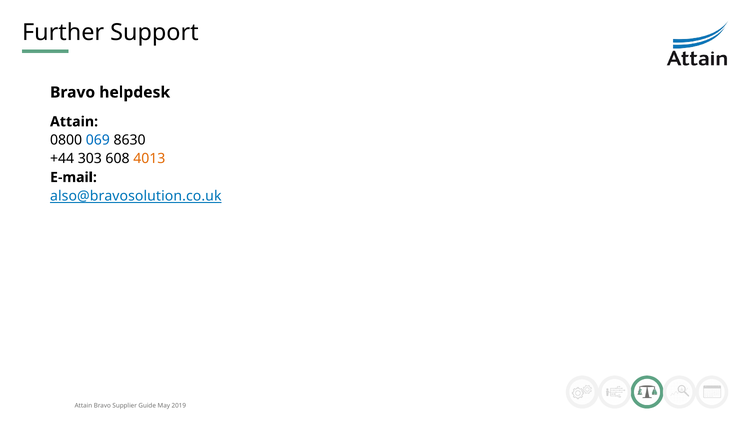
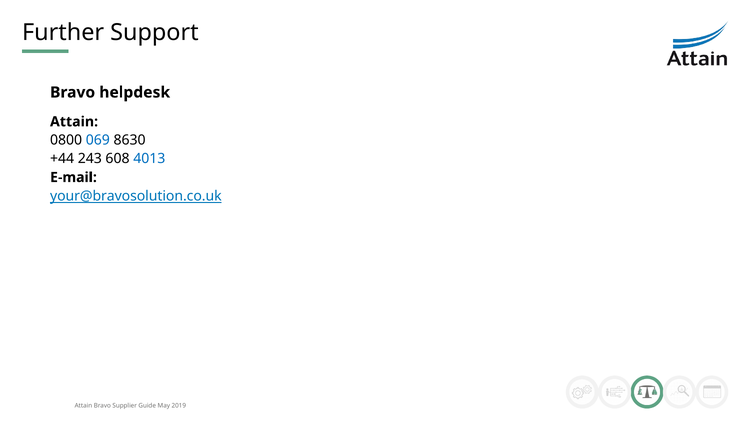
303: 303 -> 243
4013 colour: orange -> blue
also@bravosolution.co.uk: also@bravosolution.co.uk -> your@bravosolution.co.uk
